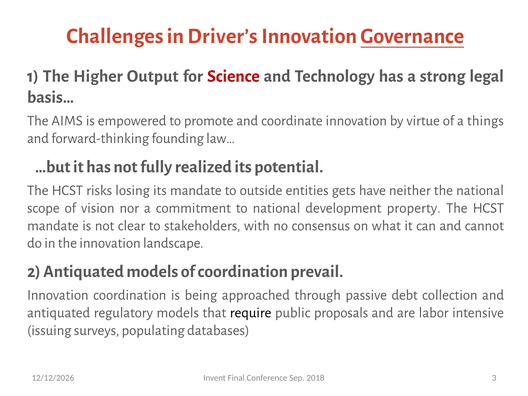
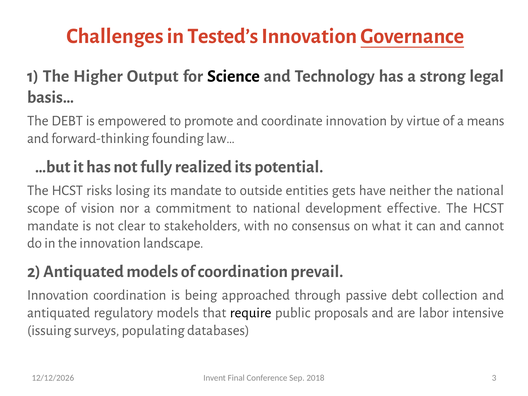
Driver’s: Driver’s -> Tested’s
Science colour: red -> black
The AIMS: AIMS -> DEBT
things: things -> means
property: property -> effective
